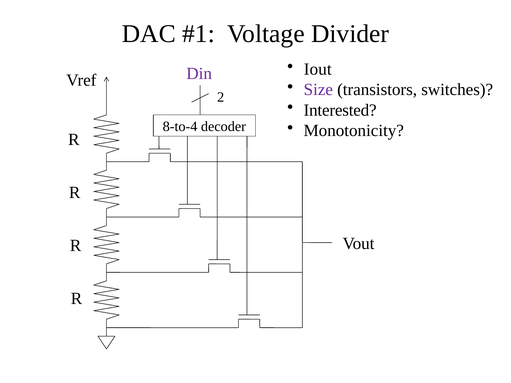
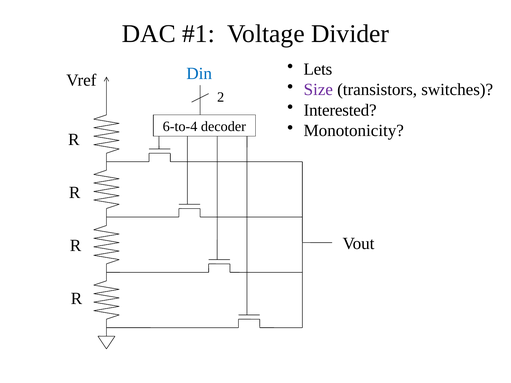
Iout: Iout -> Lets
Din colour: purple -> blue
8-to-4: 8-to-4 -> 6-to-4
